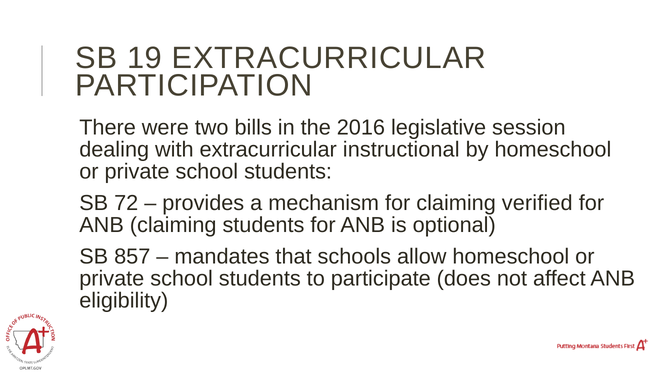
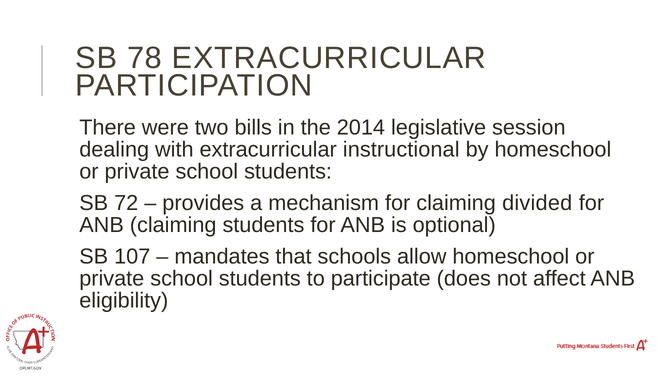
19: 19 -> 78
2016: 2016 -> 2014
verified: verified -> divided
857: 857 -> 107
